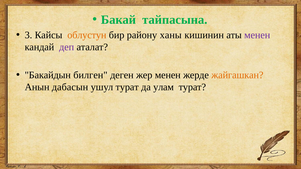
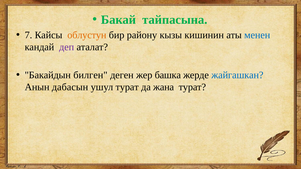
3: 3 -> 7
ханы: ханы -> кызы
менен at (257, 35) colour: purple -> blue
жер менен: менен -> башка
жайгашкан colour: orange -> blue
улам: улам -> жана
